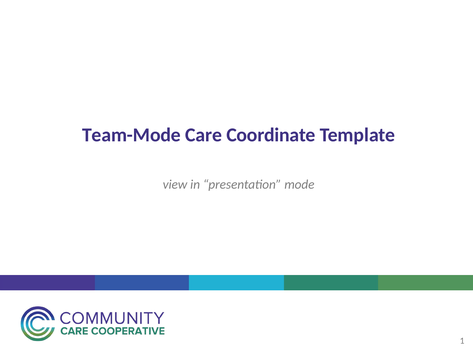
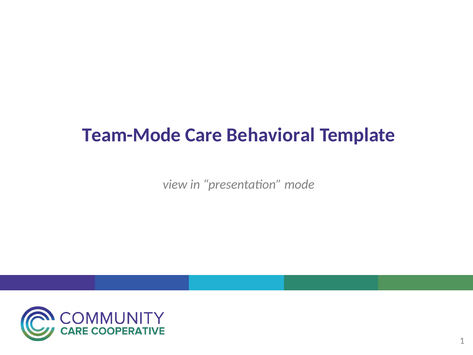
Coordinate: Coordinate -> Behavioral
